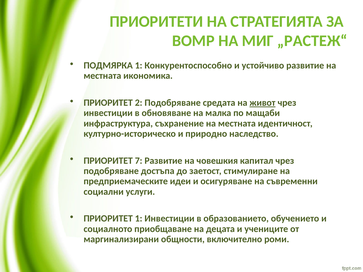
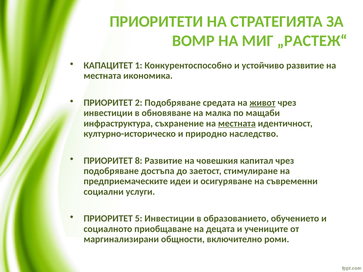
ПОДМЯРКА: ПОДМЯРКА -> КАПАЦИТЕТ
местната at (237, 124) underline: none -> present
7: 7 -> 8
ПРИОРИТЕТ 1: 1 -> 5
